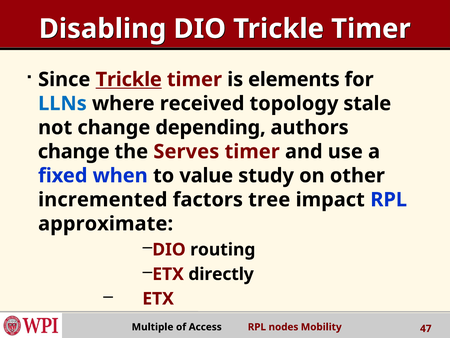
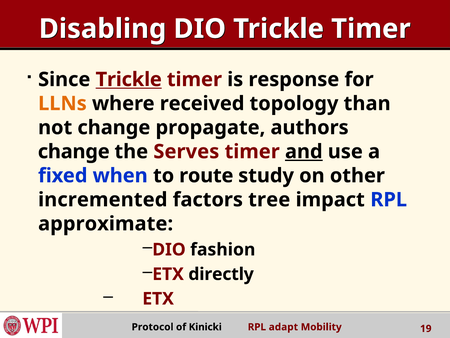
elements: elements -> response
LLNs colour: blue -> orange
stale: stale -> than
depending: depending -> propagate
and underline: none -> present
value: value -> route
routing: routing -> fashion
Multiple: Multiple -> Protocol
Access: Access -> Kinicki
nodes: nodes -> adapt
47: 47 -> 19
